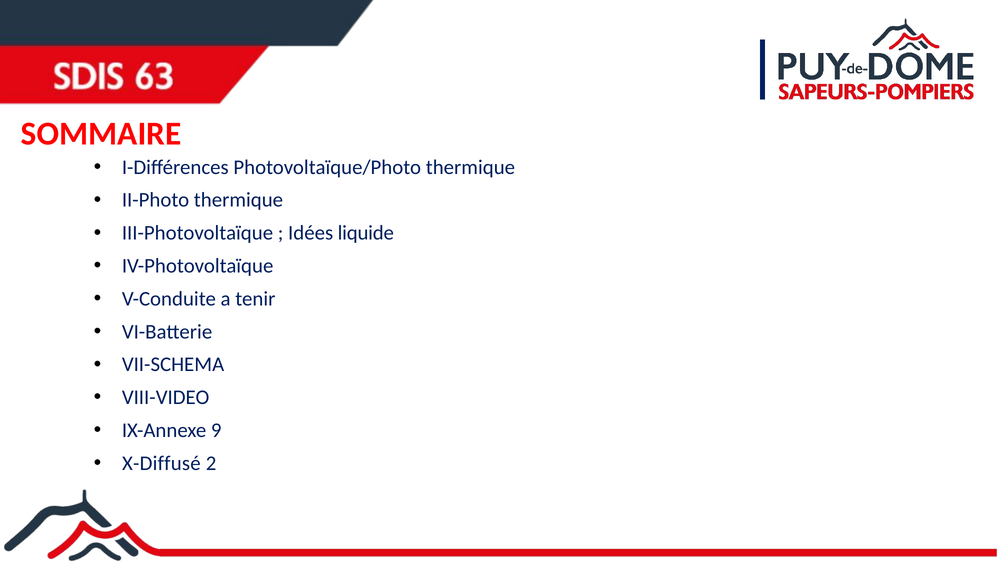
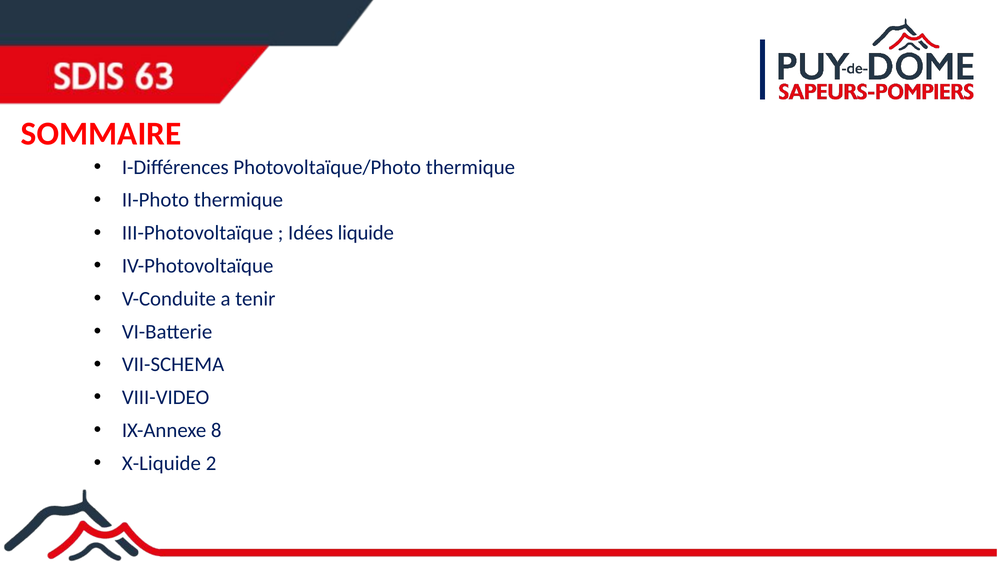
9: 9 -> 8
X-Diffusé: X-Diffusé -> X-Liquide
